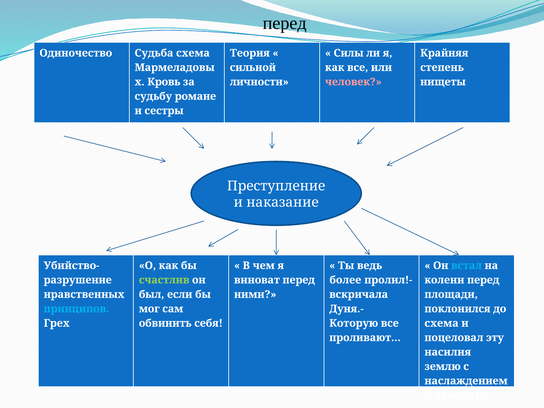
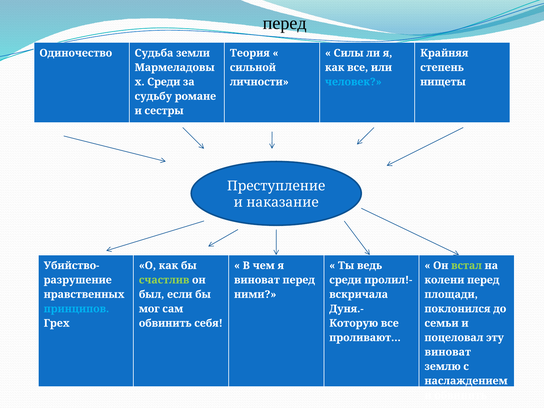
Судьба схема: схема -> земли
Кровь at (164, 82): Кровь -> Среди
человек colour: pink -> light blue
встал colour: light blue -> light green
более at (345, 280): более -> среди
схема at (442, 323): схема -> семьи
насилия at (448, 352): насилия -> виноват
